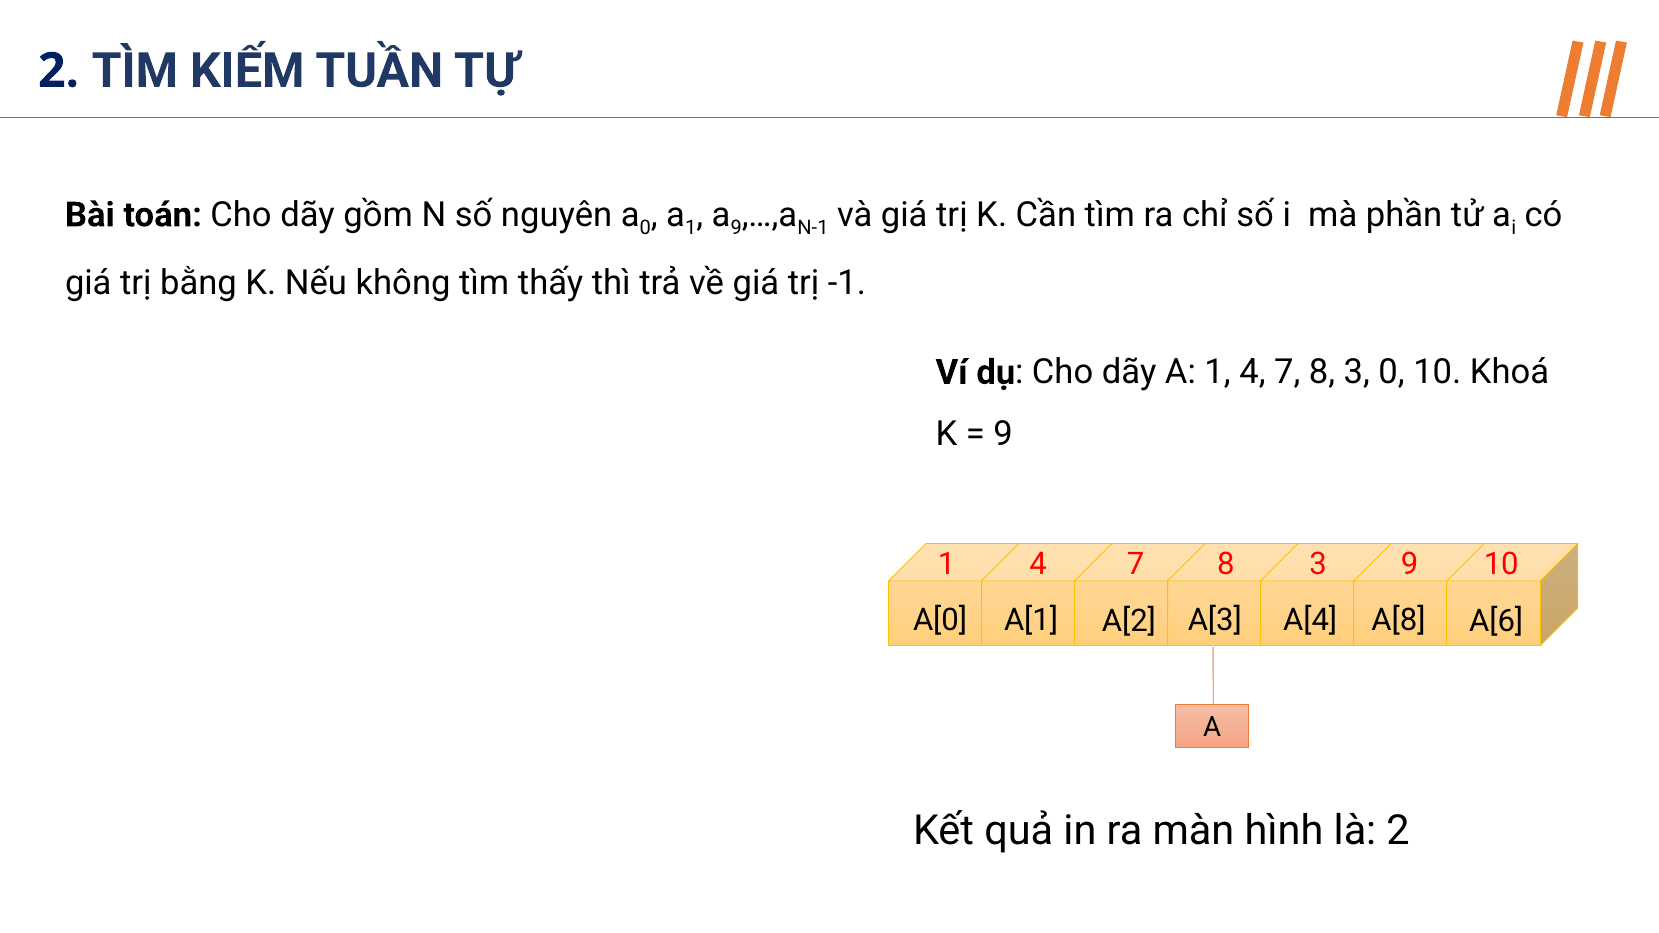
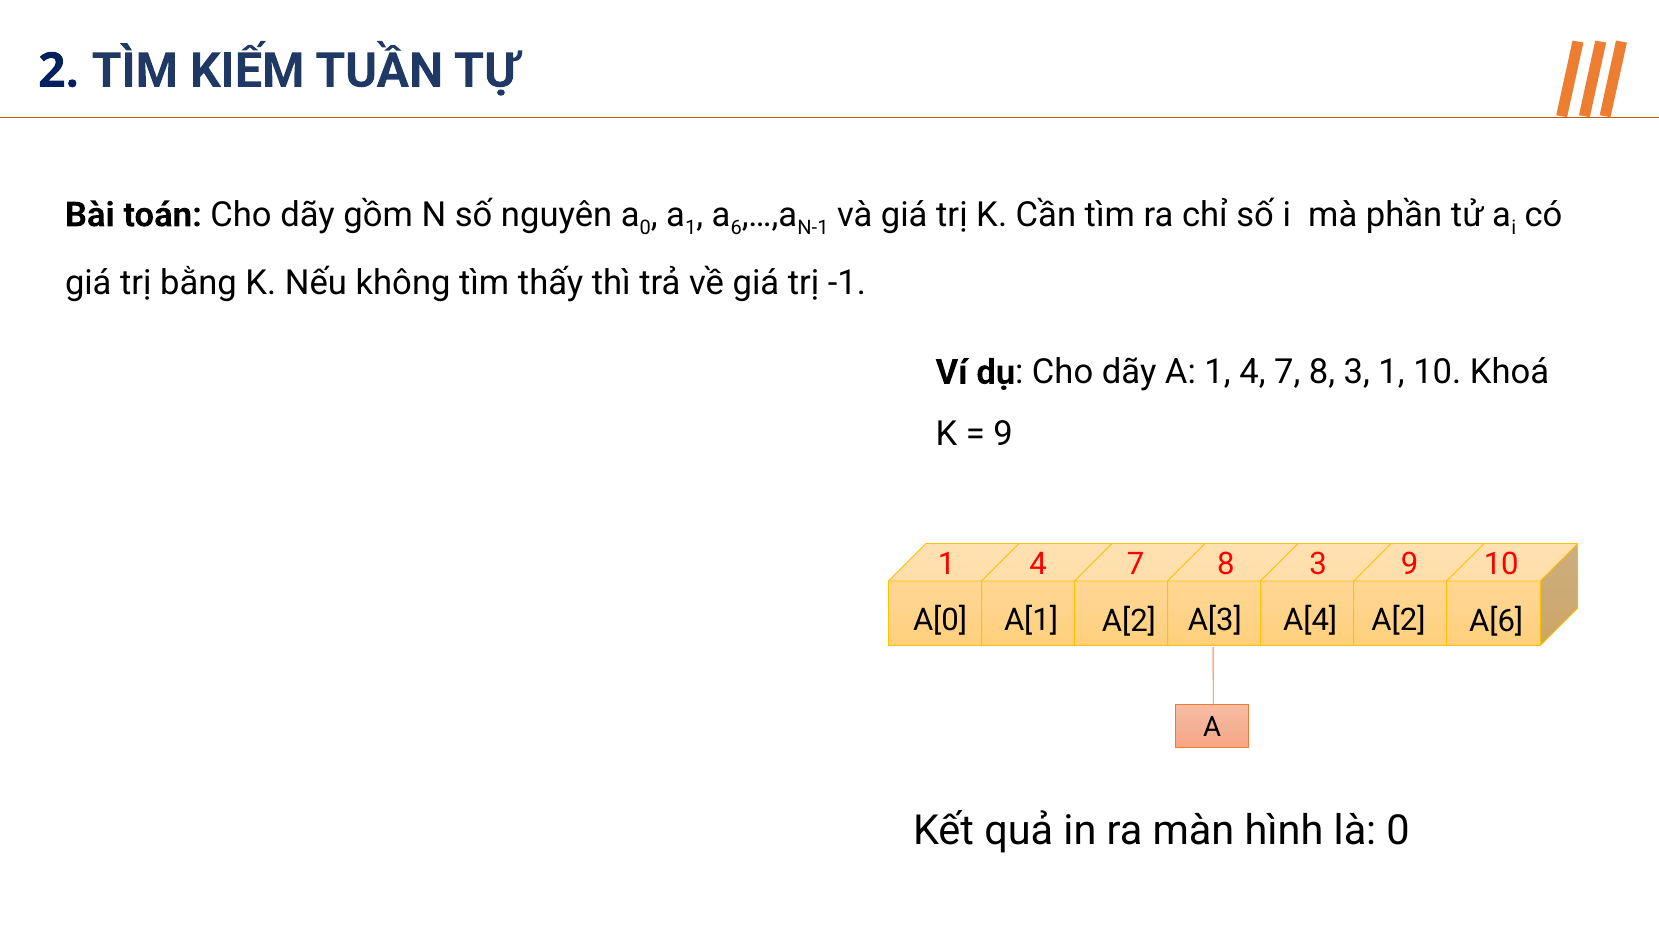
a 9: 9 -> 6
3 0: 0 -> 1
A[4 A[8: A[8 -> A[2
là 2: 2 -> 0
